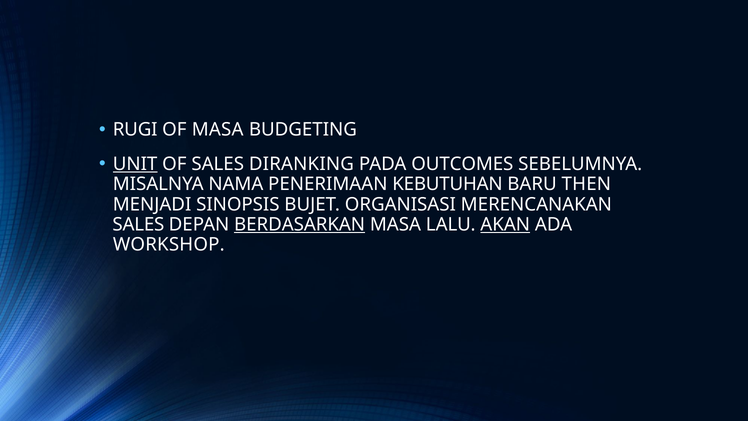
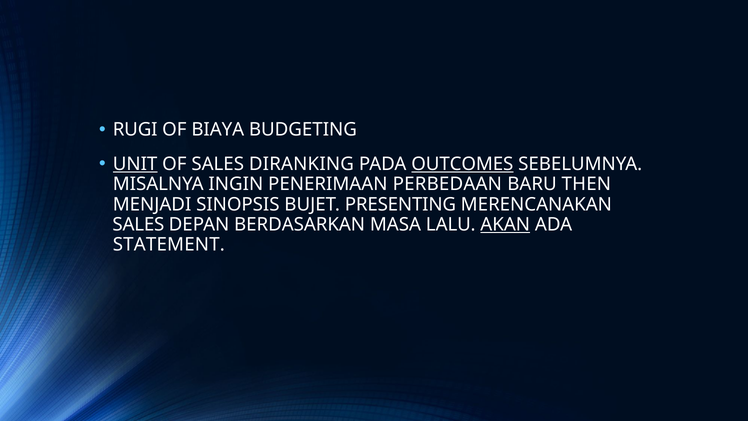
OF MASA: MASA -> BIAYA
OUTCOMES underline: none -> present
NAMA: NAMA -> INGIN
KEBUTUHAN: KEBUTUHAN -> PERBEDAAN
ORGANISASI: ORGANISASI -> PRESENTING
BERDASARKAN underline: present -> none
WORKSHOP: WORKSHOP -> STATEMENT
